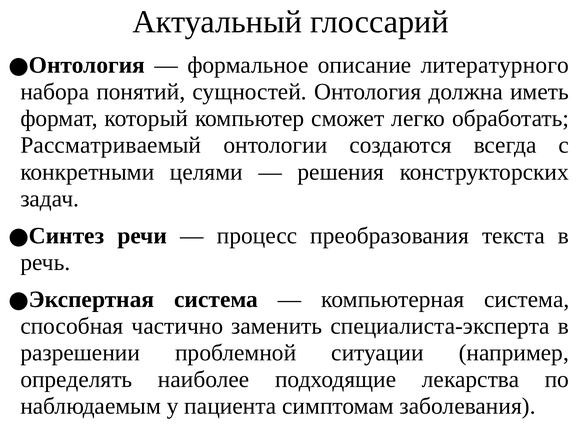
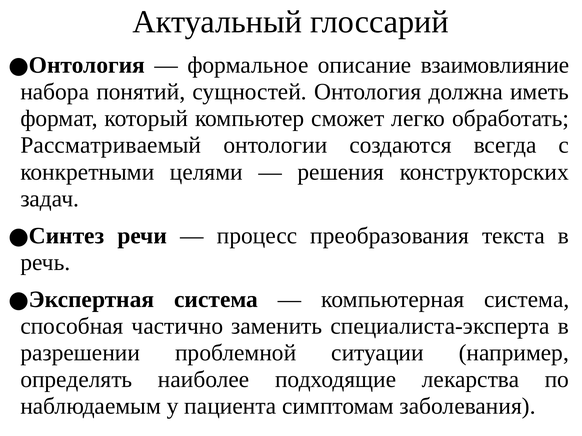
литературного: литературного -> взаимовлияние
